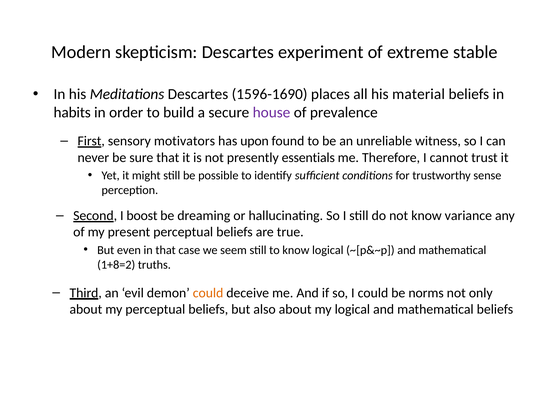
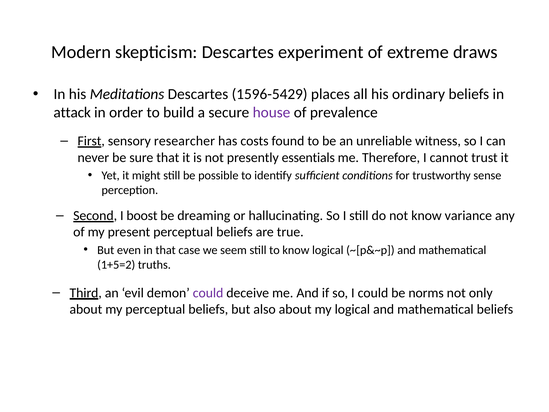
stable: stable -> draws
1596-1690: 1596-1690 -> 1596-5429
material: material -> ordinary
habits: habits -> attack
motivators: motivators -> researcher
upon: upon -> costs
1+8=2: 1+8=2 -> 1+5=2
could at (208, 293) colour: orange -> purple
